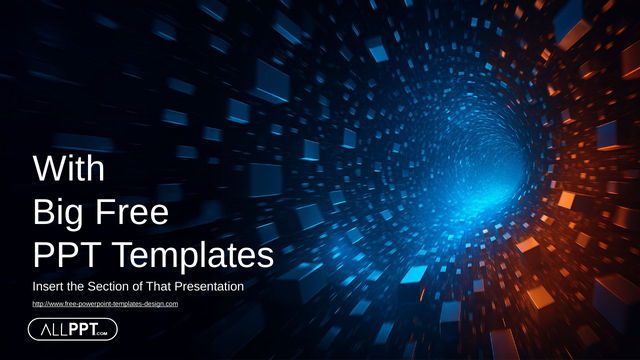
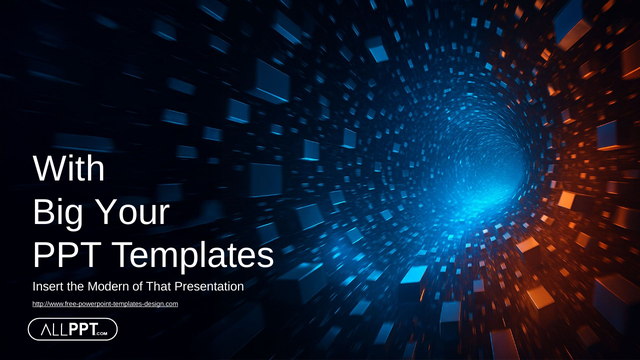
Free: Free -> Your
Section: Section -> Modern
